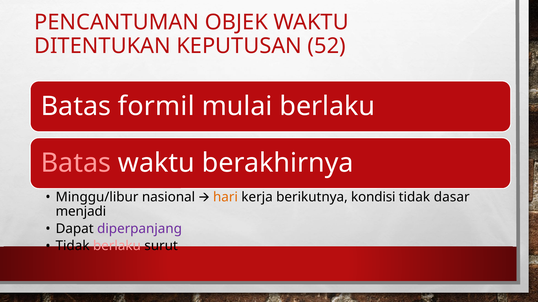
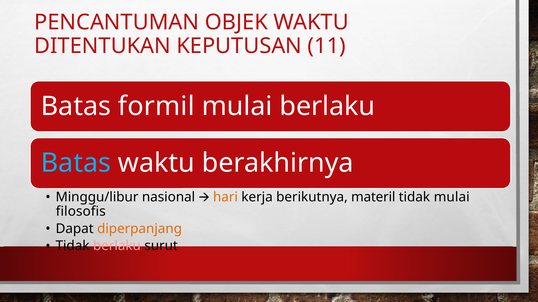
52: 52 -> 11
Batas at (76, 163) colour: pink -> light blue
kondisi: kondisi -> materil
tidak dasar: dasar -> mulai
menjadi: menjadi -> filosofis
diperpanjang colour: purple -> orange
